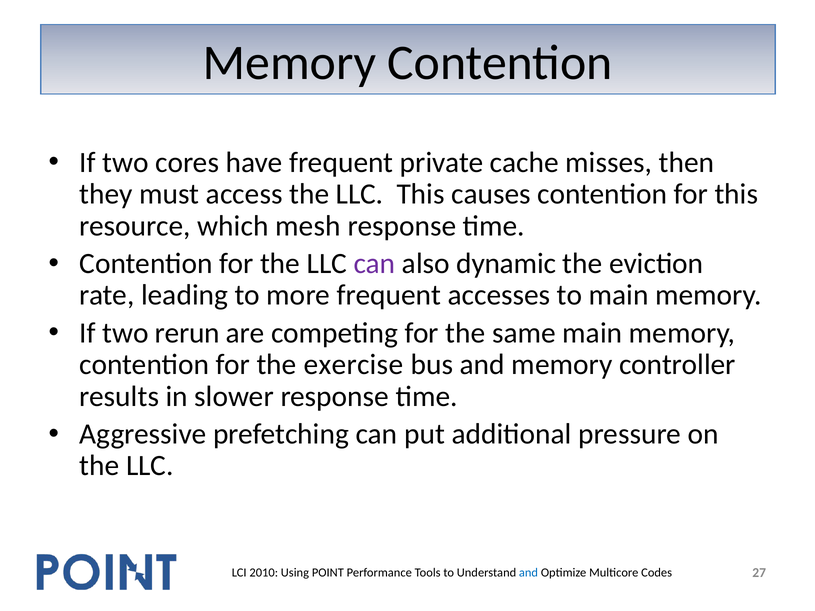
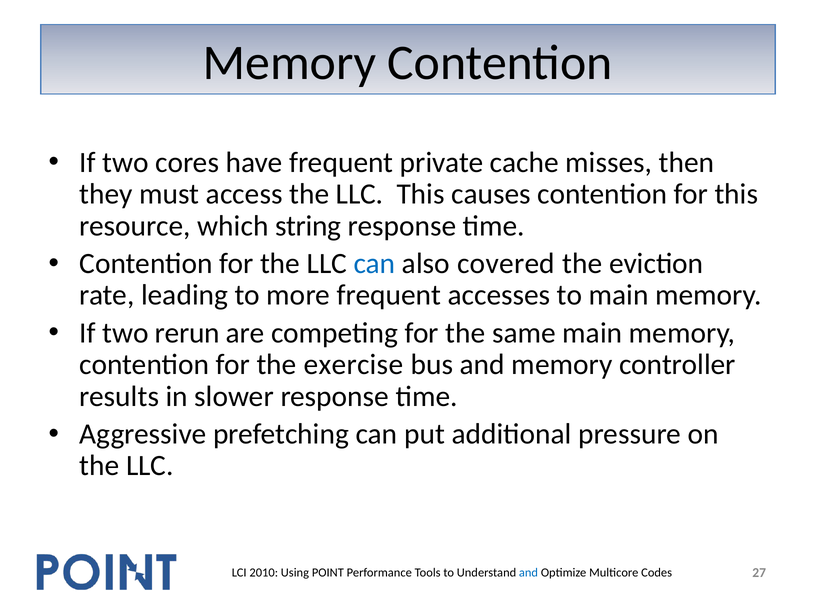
mesh: mesh -> string
can at (374, 264) colour: purple -> blue
dynamic: dynamic -> covered
